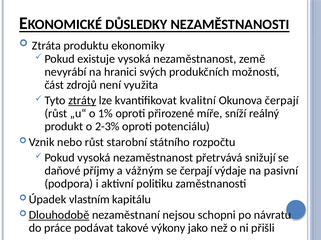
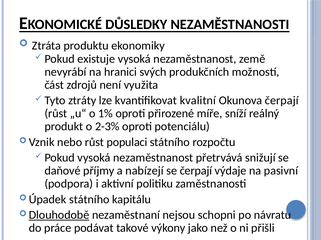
ztráty underline: present -> none
starobní: starobní -> populaci
vážným: vážným -> nabízejí
Úpadek vlastním: vlastním -> státního
